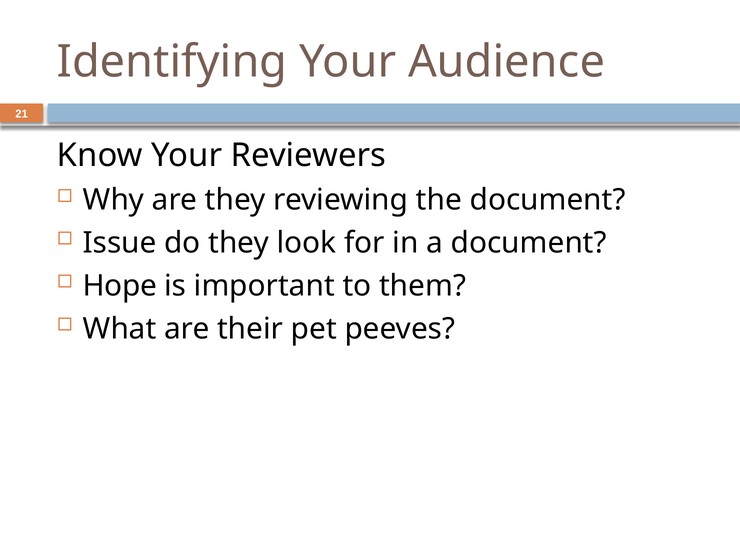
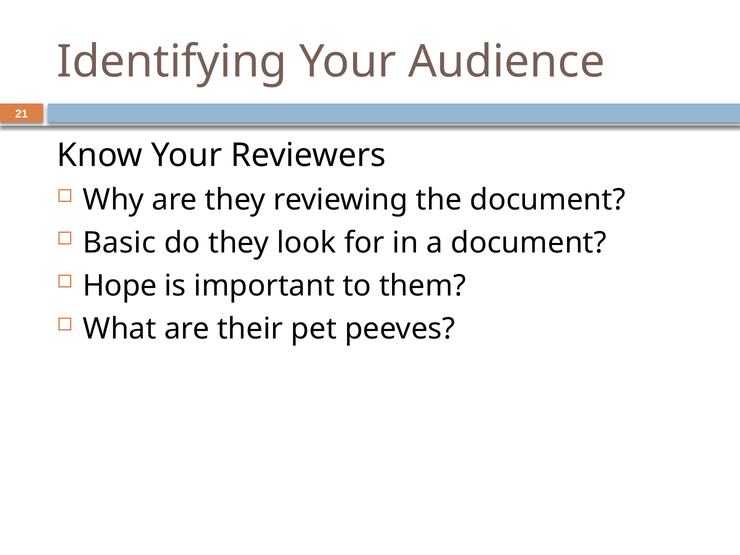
Issue: Issue -> Basic
